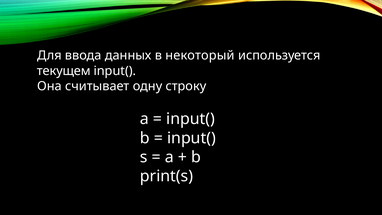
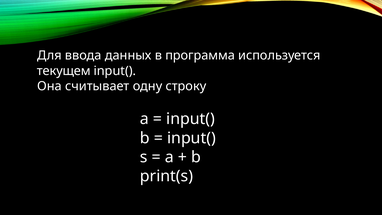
некоторый: некоторый -> программа
